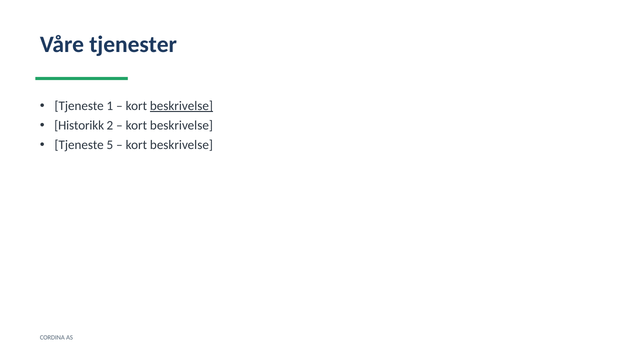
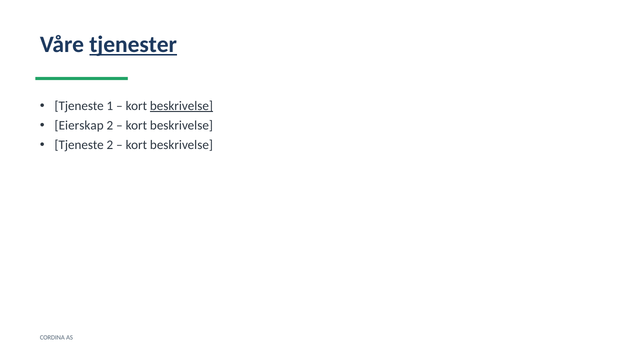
tjenester underline: none -> present
Historikk: Historikk -> Eierskap
Tjeneste 5: 5 -> 2
